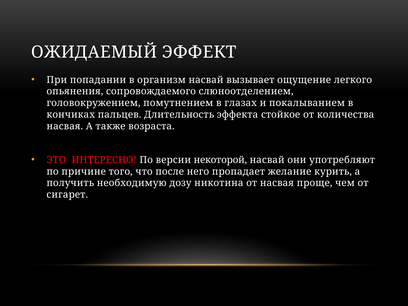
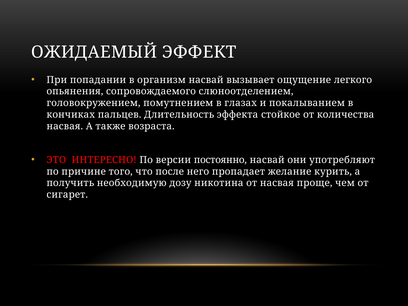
некоторой: некоторой -> постоянно
